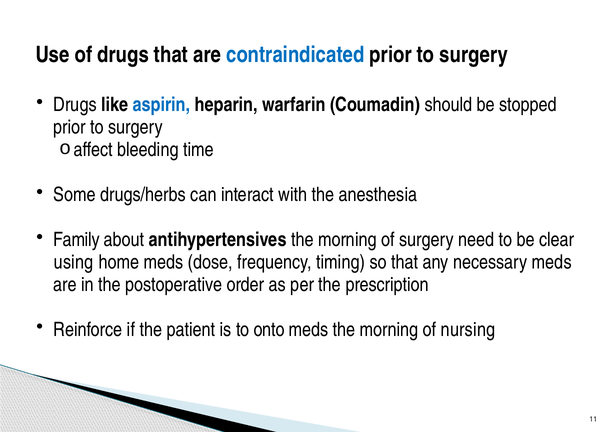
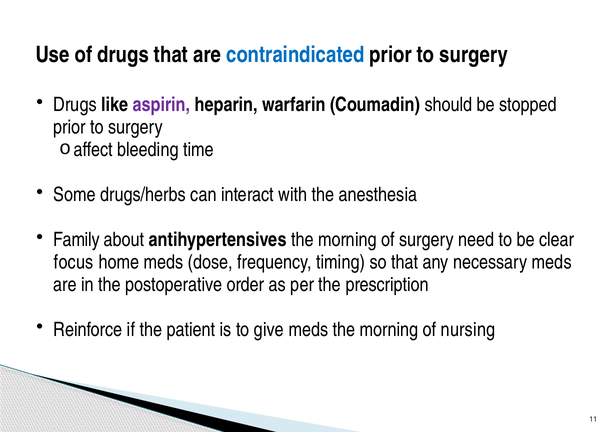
aspirin colour: blue -> purple
using: using -> focus
onto: onto -> give
